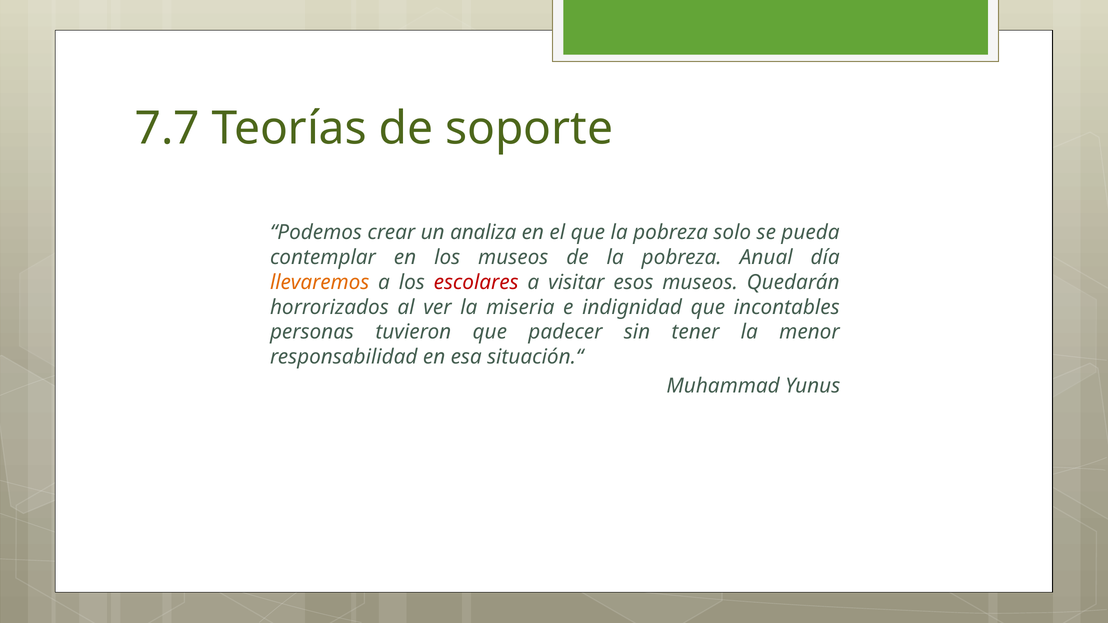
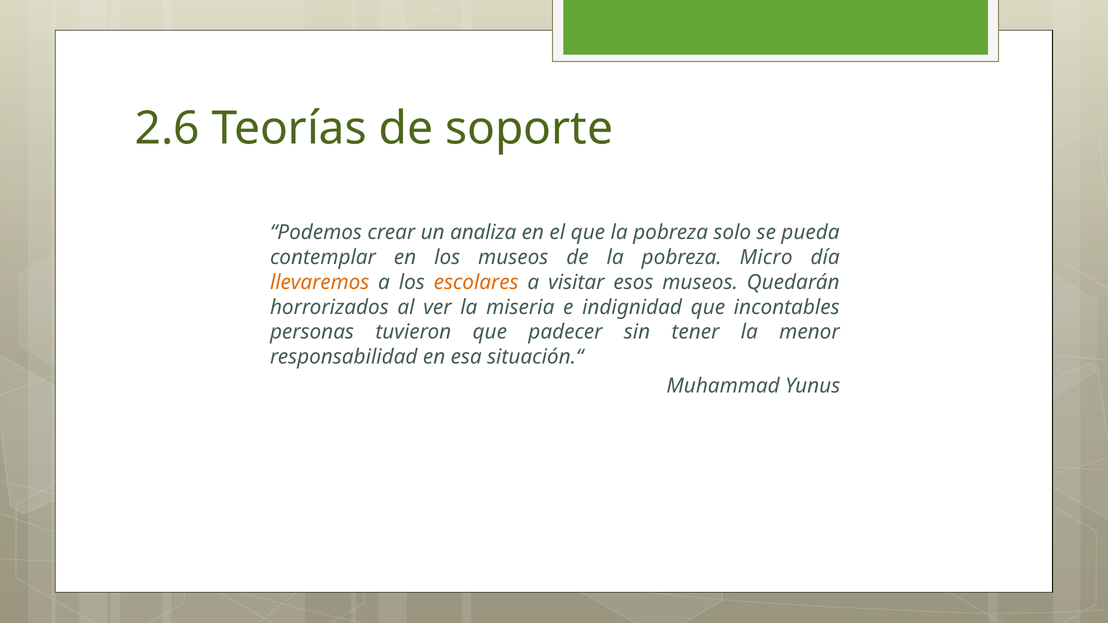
7.7: 7.7 -> 2.6
Anual: Anual -> Micro
escolares colour: red -> orange
